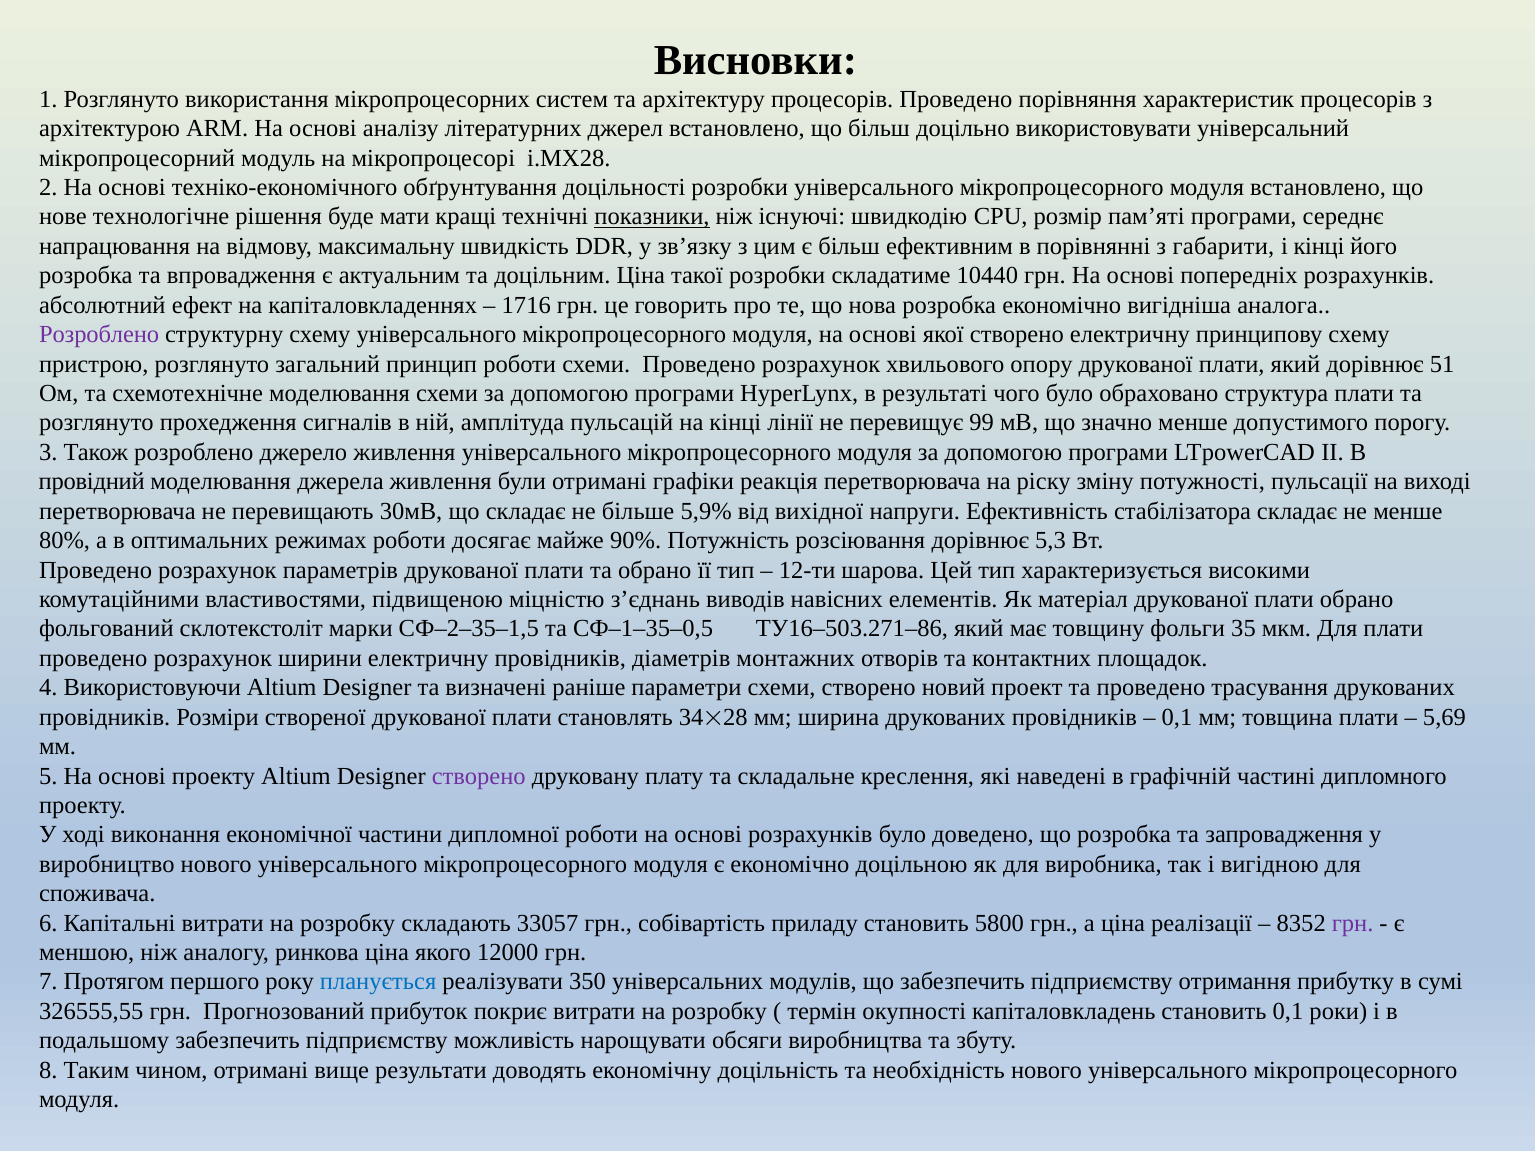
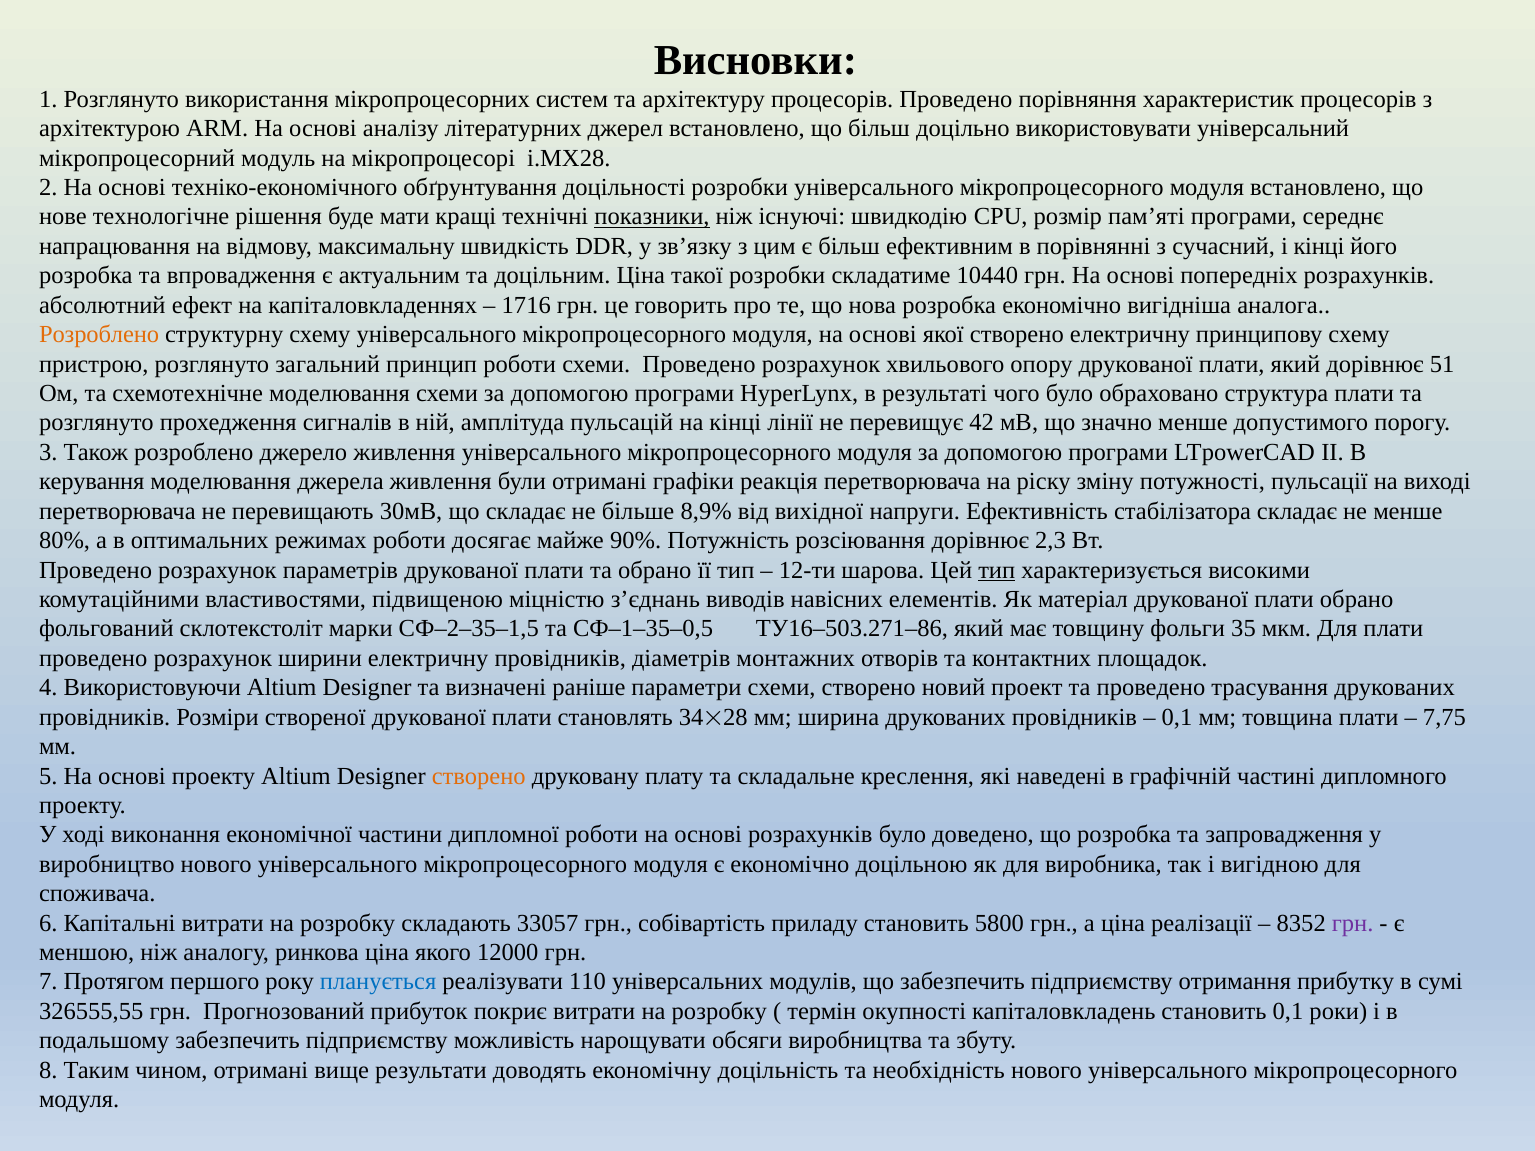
габарити: габарити -> сучасний
Розроблено at (99, 335) colour: purple -> orange
99: 99 -> 42
провідний: провідний -> керування
5,9%: 5,9% -> 8,9%
5,3: 5,3 -> 2,3
тип at (997, 570) underline: none -> present
5,69: 5,69 -> 7,75
створено at (479, 776) colour: purple -> orange
350: 350 -> 110
